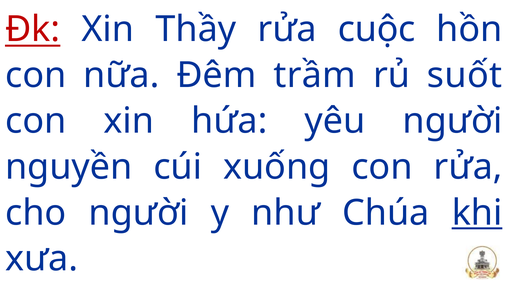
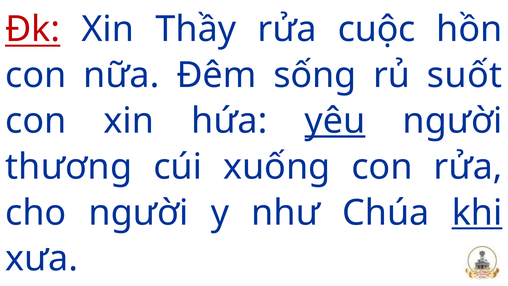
trầm: trầm -> sống
yêu underline: none -> present
nguyền: nguyền -> thương
